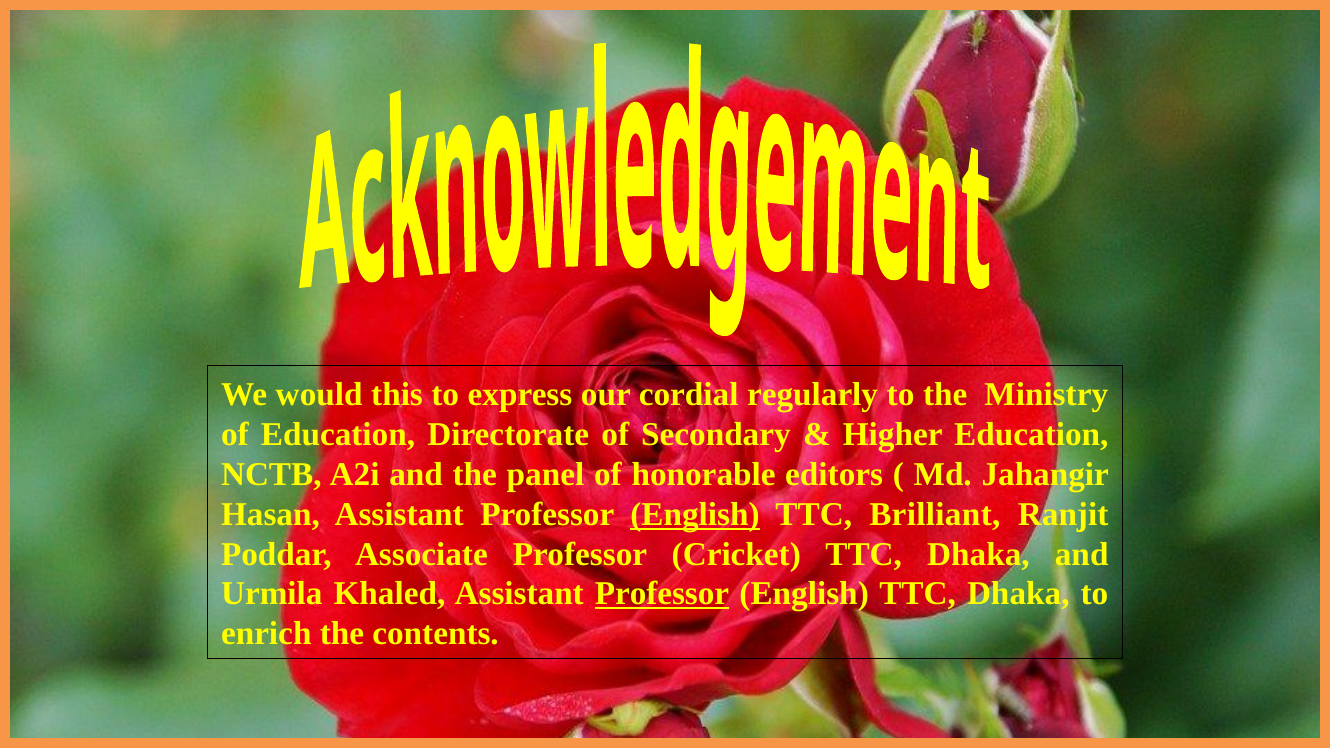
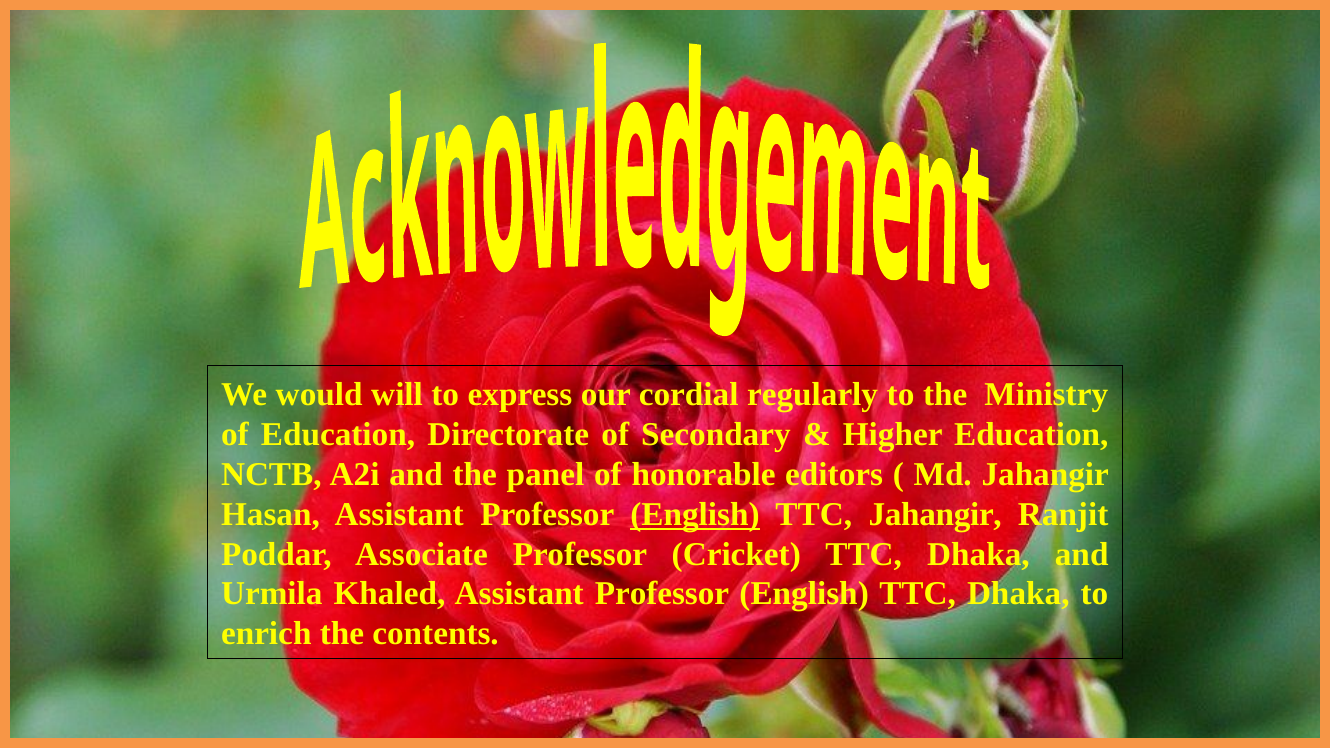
this: this -> will
TTC Brilliant: Brilliant -> Jahangir
Professor at (662, 594) underline: present -> none
